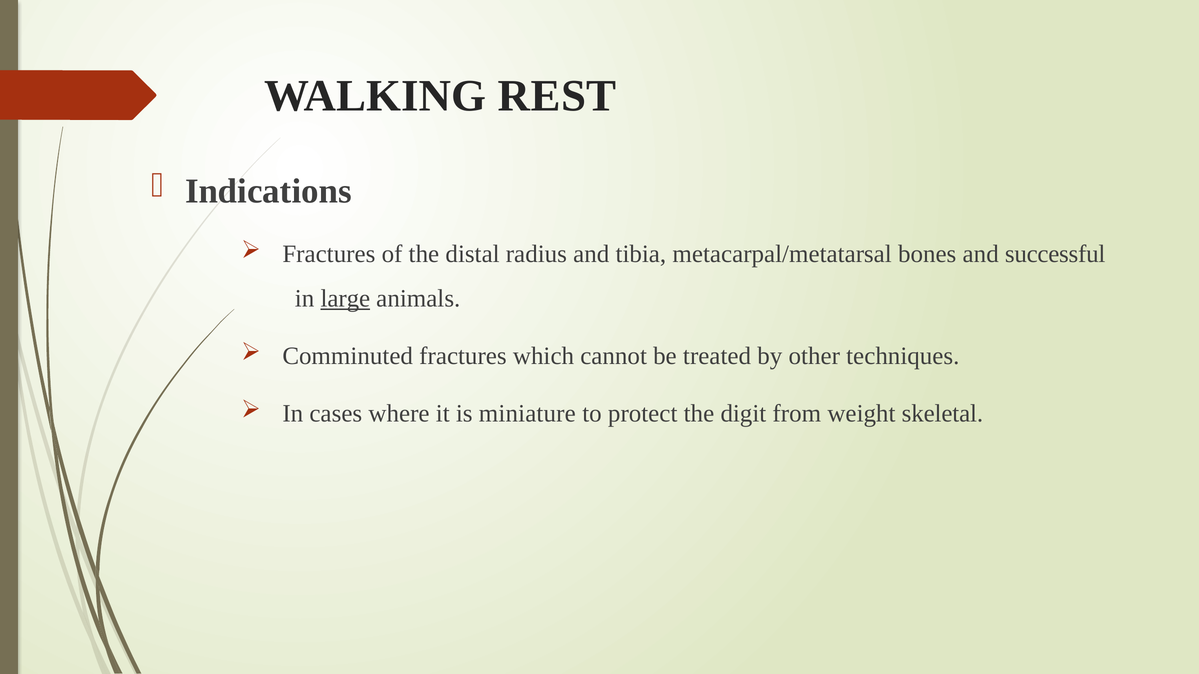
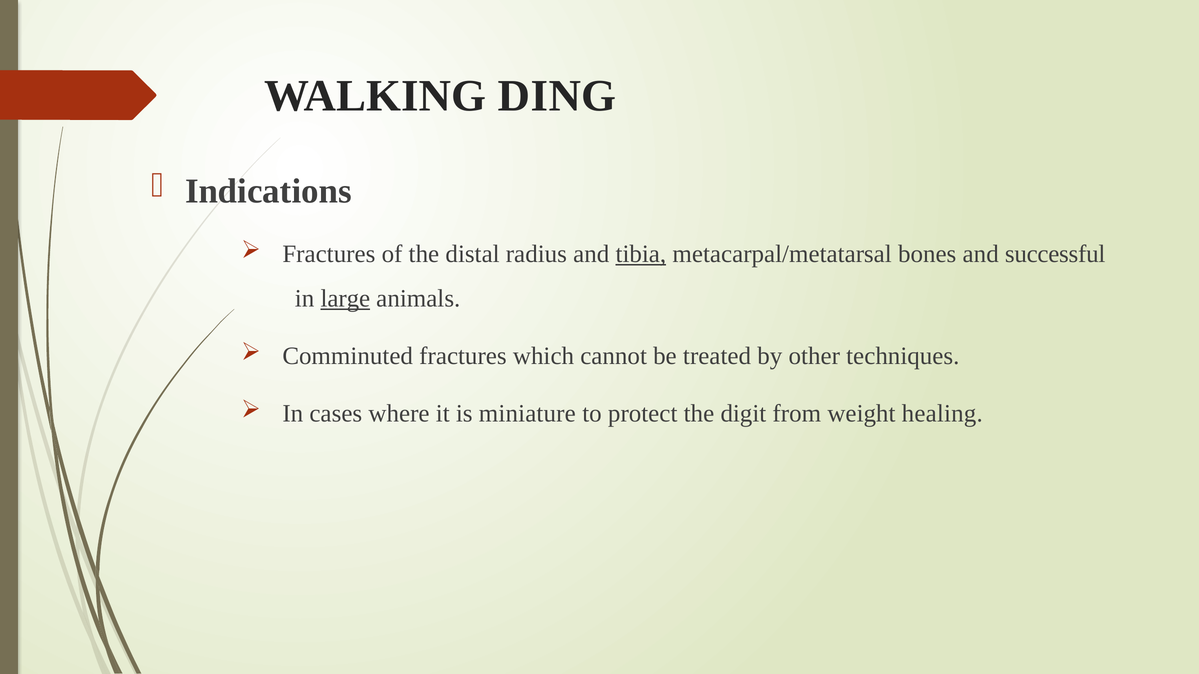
REST: REST -> DING
tibia underline: none -> present
skeletal: skeletal -> healing
